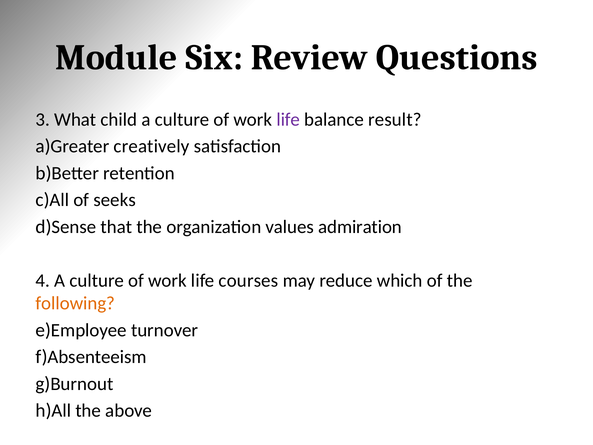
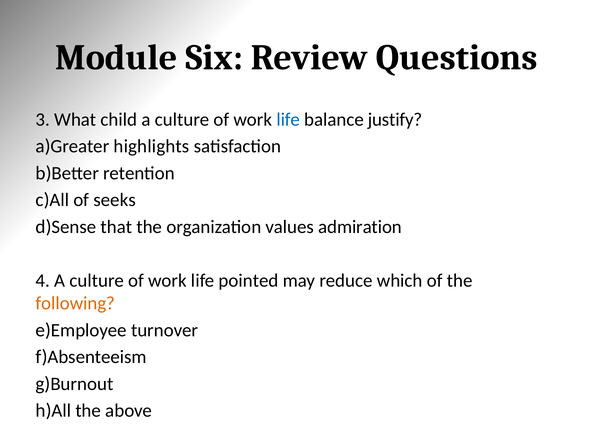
life at (288, 119) colour: purple -> blue
result: result -> justify
creatively: creatively -> highlights
courses: courses -> pointed
